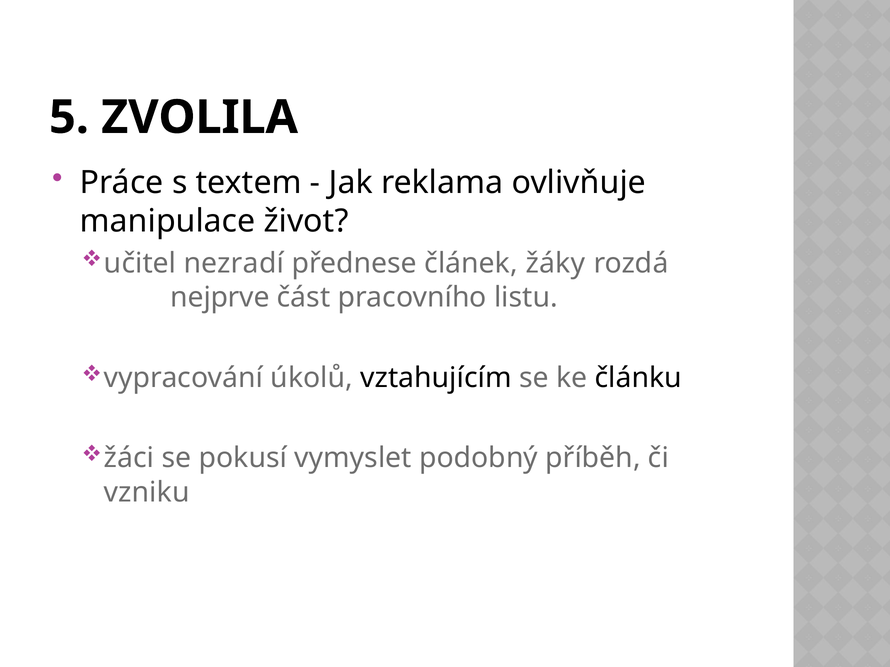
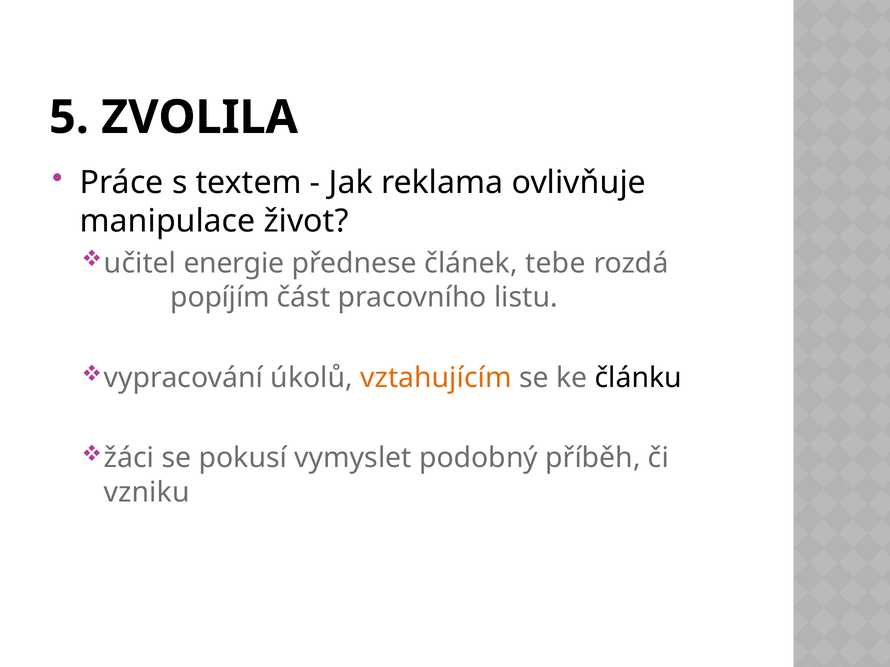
nezradí: nezradí -> energie
žáky: žáky -> tebe
nejprve: nejprve -> popíjím
vztahujícím colour: black -> orange
